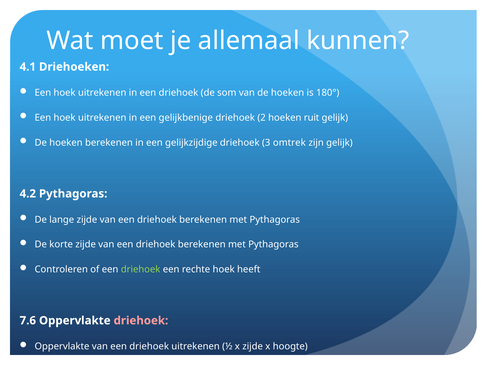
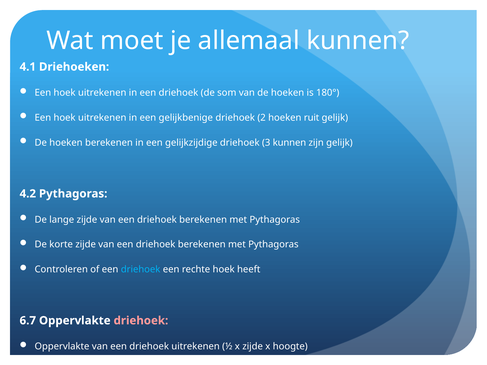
3 omtrek: omtrek -> kunnen
driehoek at (141, 270) colour: light green -> light blue
7.6: 7.6 -> 6.7
